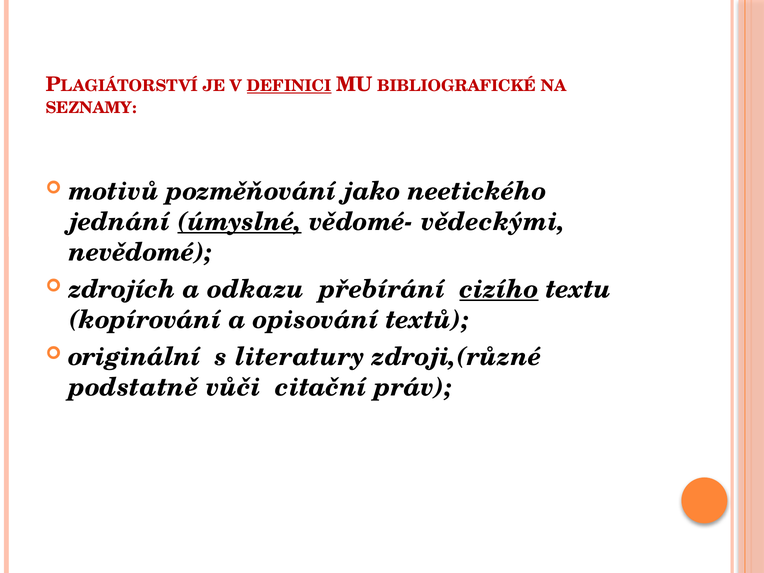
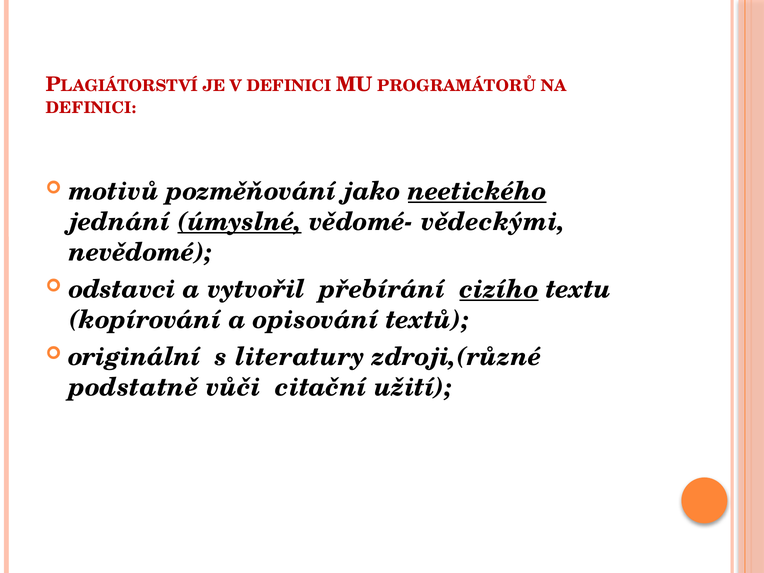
DEFINICI at (289, 86) underline: present -> none
BIBLIOGRAFICKÉ: BIBLIOGRAFICKÉ -> PROGRAMÁTORŮ
SEZNAMY at (91, 108): SEZNAMY -> DEFINICI
neetického underline: none -> present
zdrojích: zdrojích -> odstavci
odkazu: odkazu -> vytvořil
práv: práv -> užití
